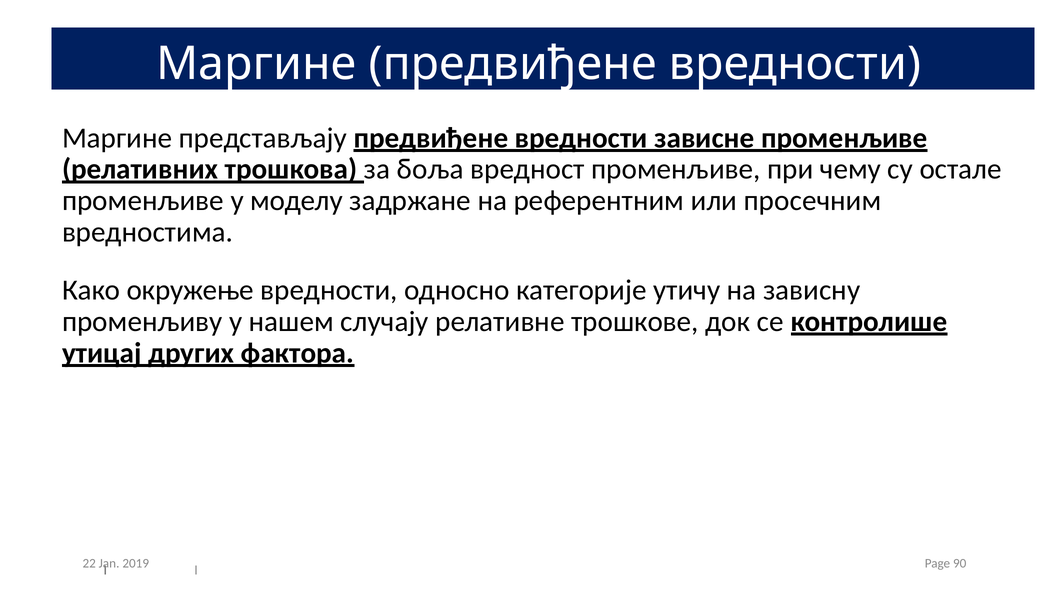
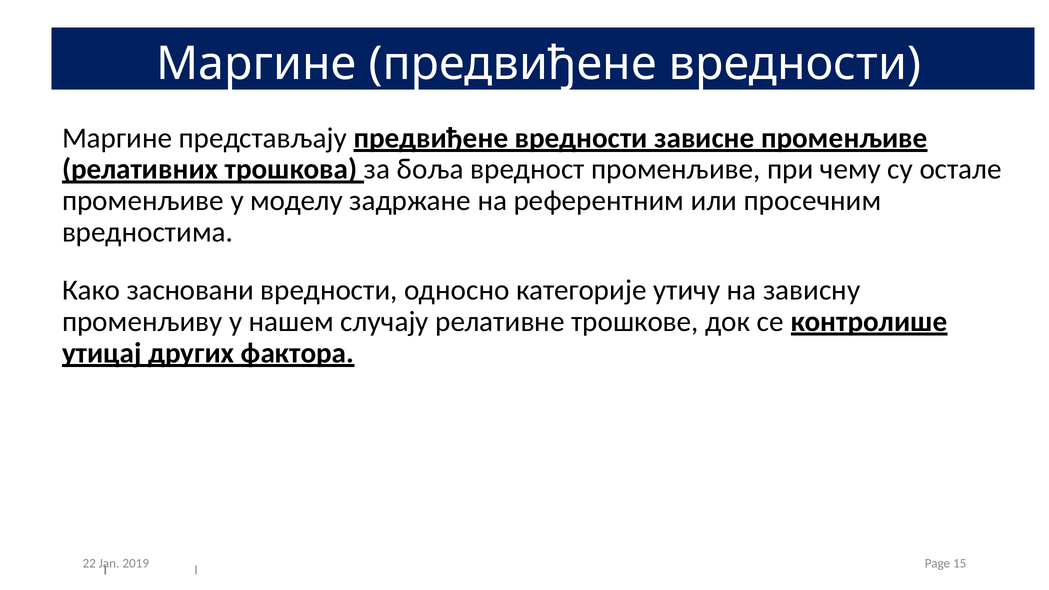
окружење: окружење -> засновани
90: 90 -> 15
